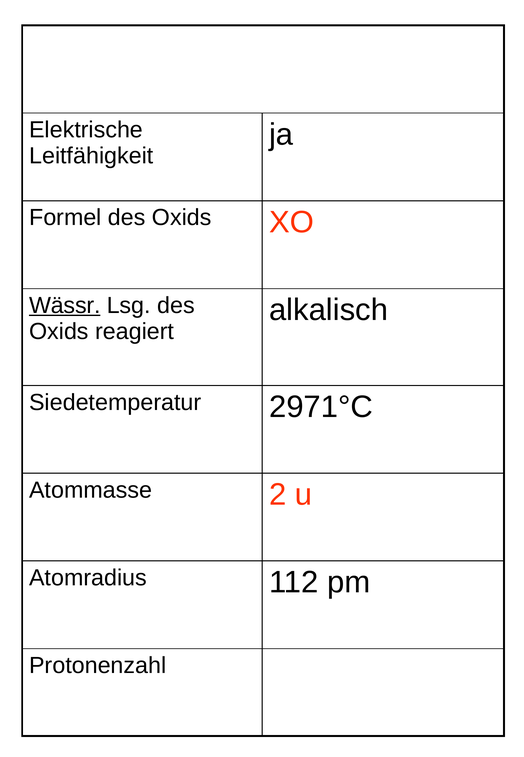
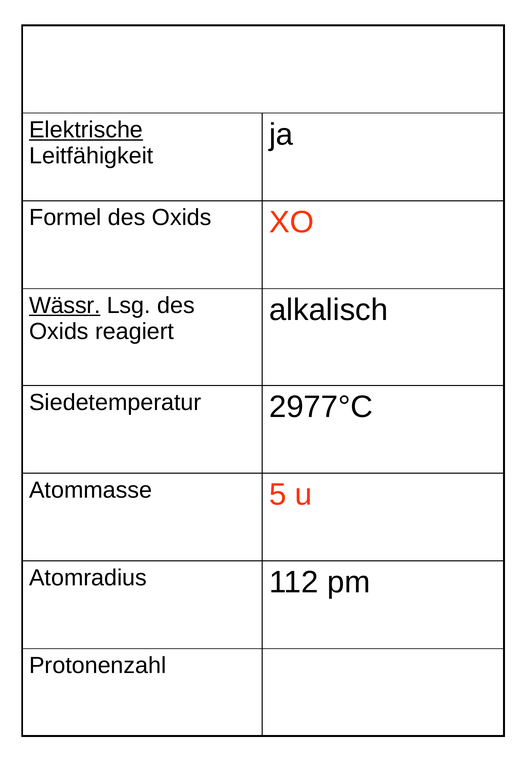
Elektrische underline: none -> present
2971°C: 2971°C -> 2977°C
2: 2 -> 5
